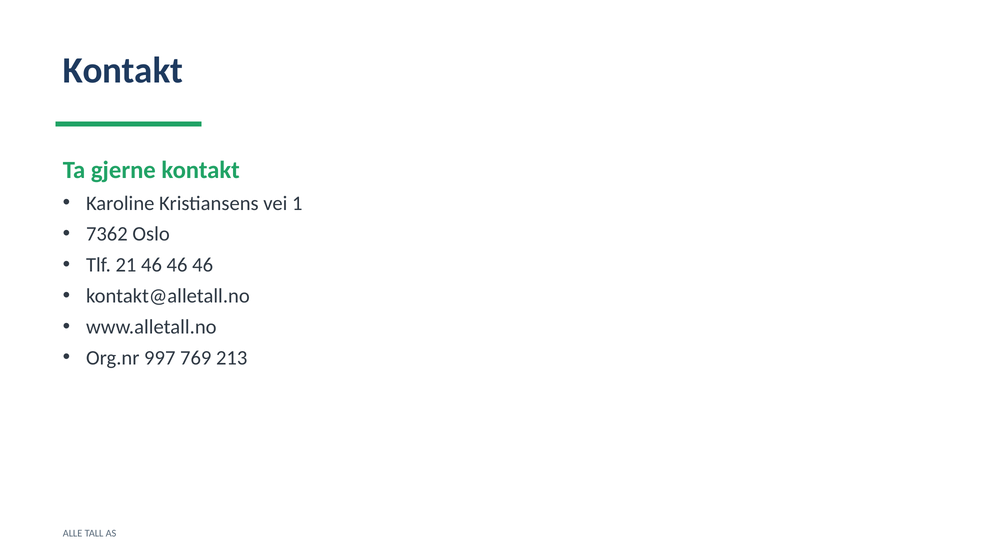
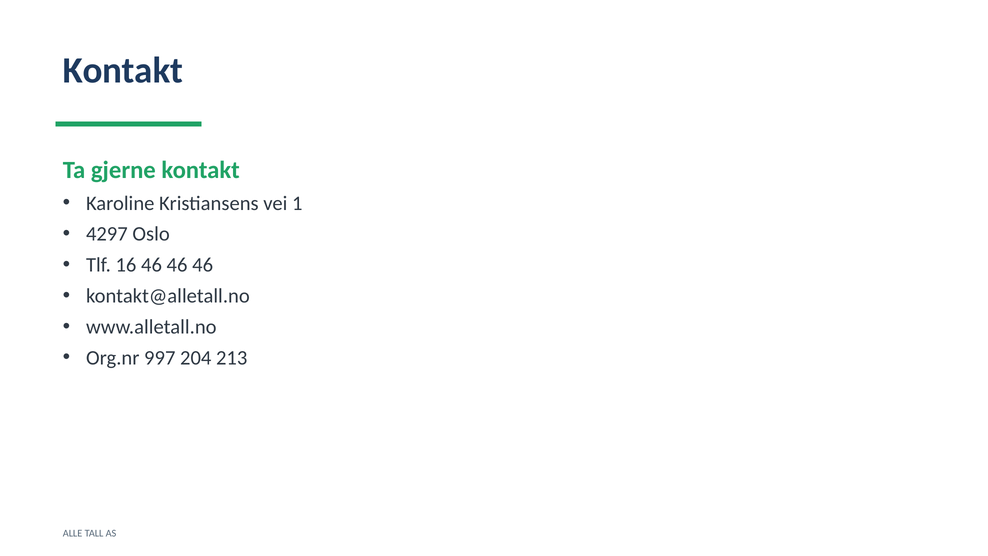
7362: 7362 -> 4297
21: 21 -> 16
769: 769 -> 204
